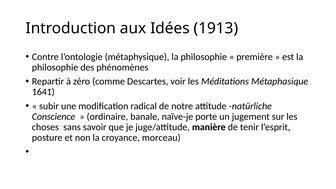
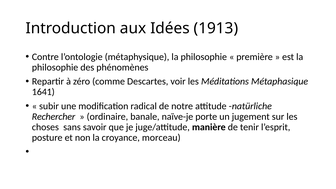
Conscience: Conscience -> Rechercher
